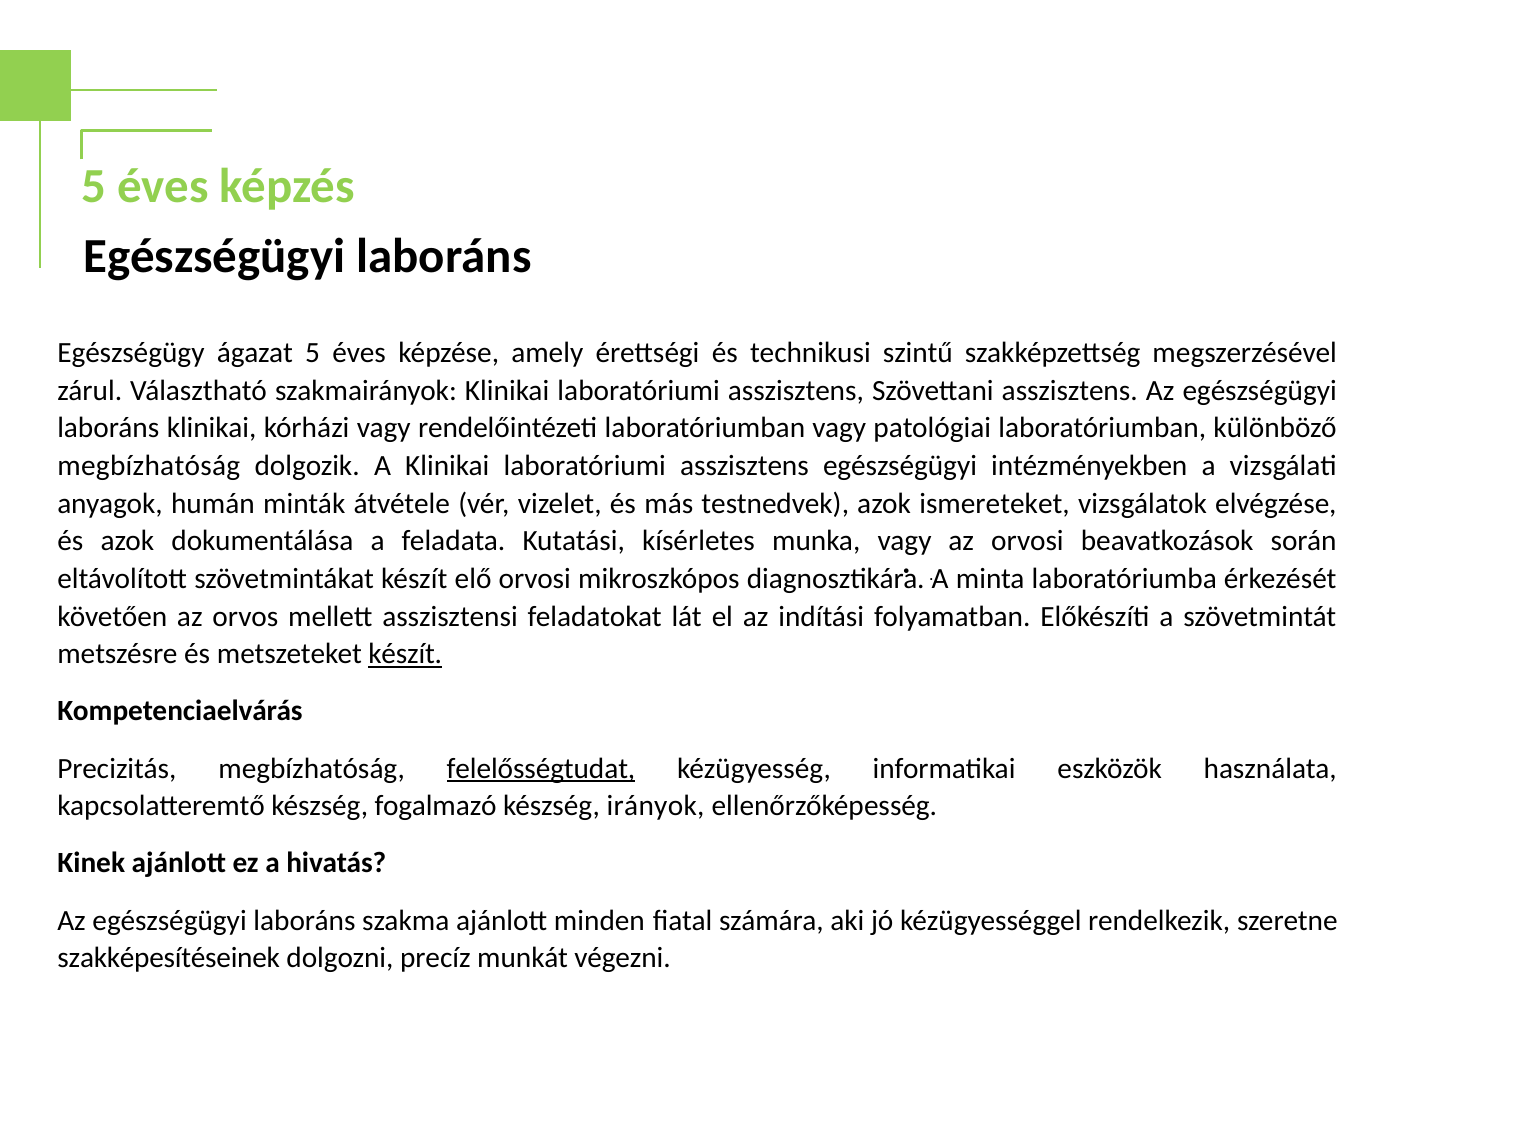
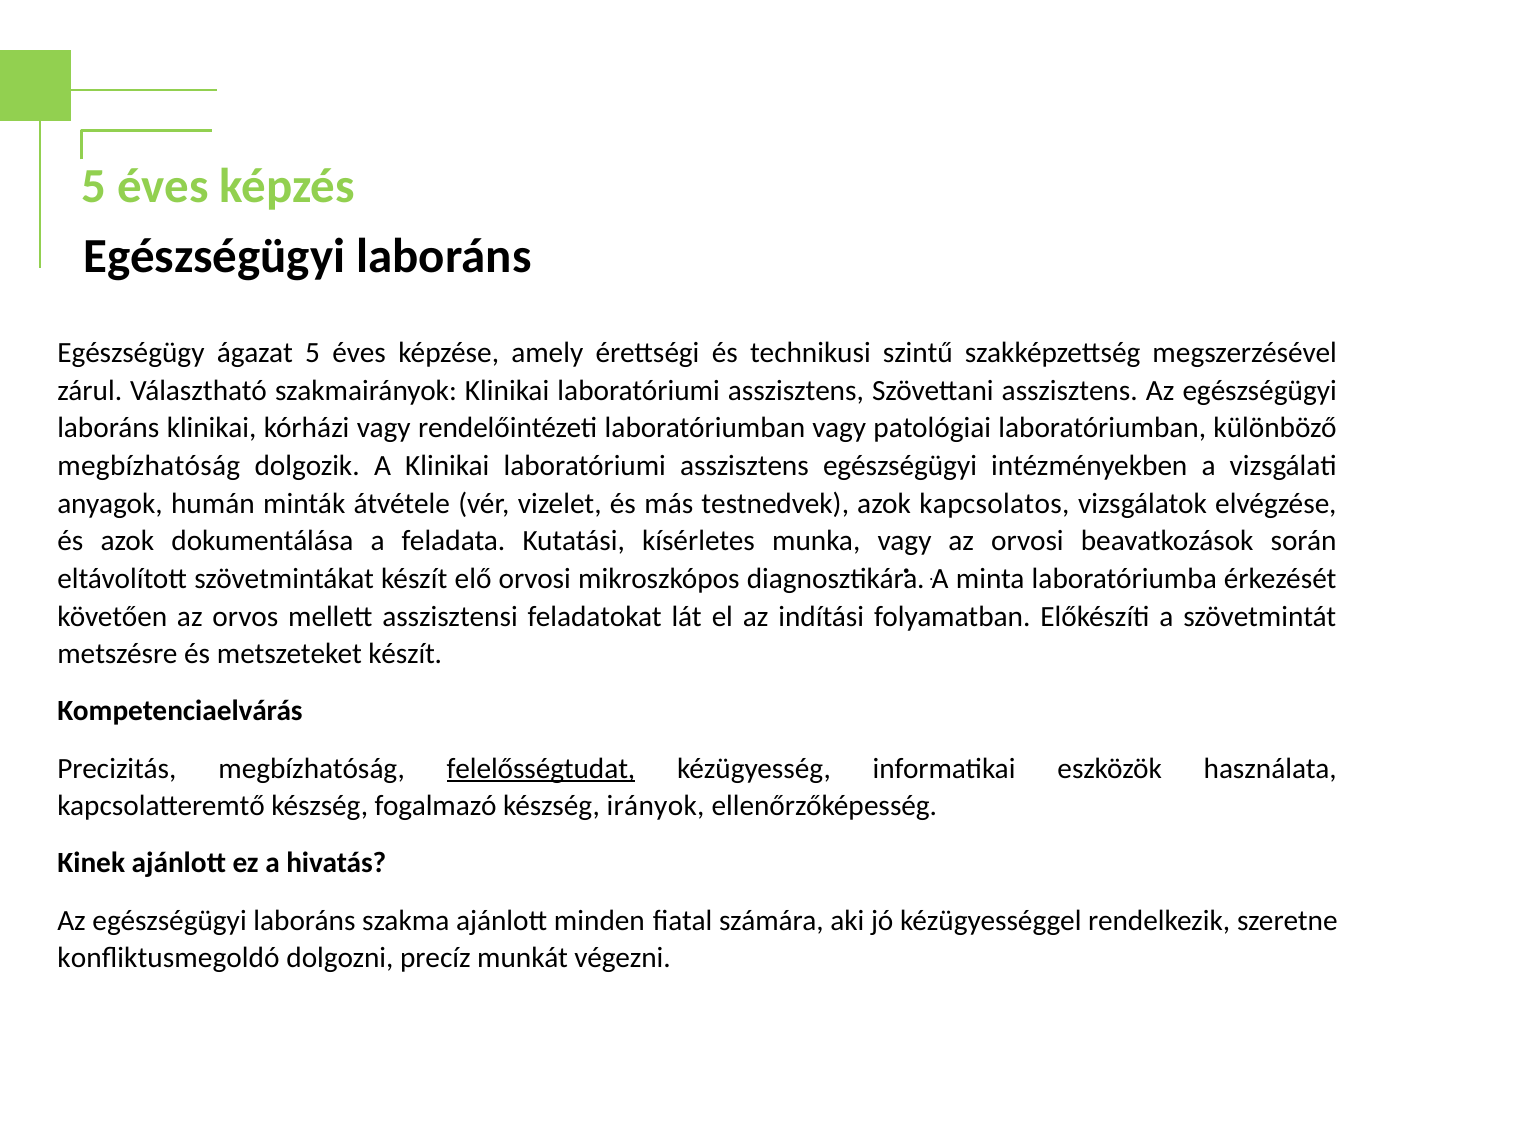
ismereteket: ismereteket -> kapcsolatos
készít at (405, 654) underline: present -> none
szakképesítéseinek: szakképesítéseinek -> konﬂiktusmegoldó
